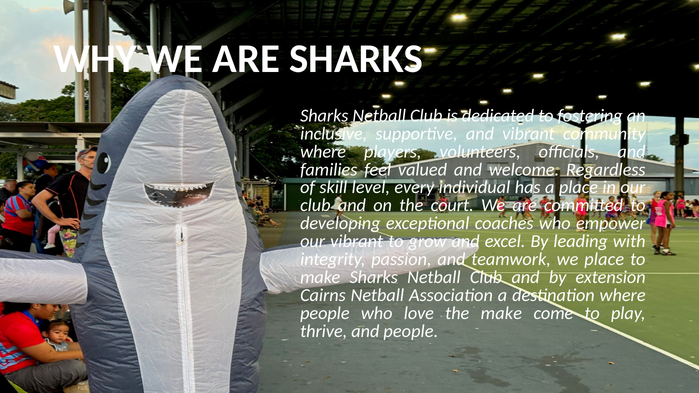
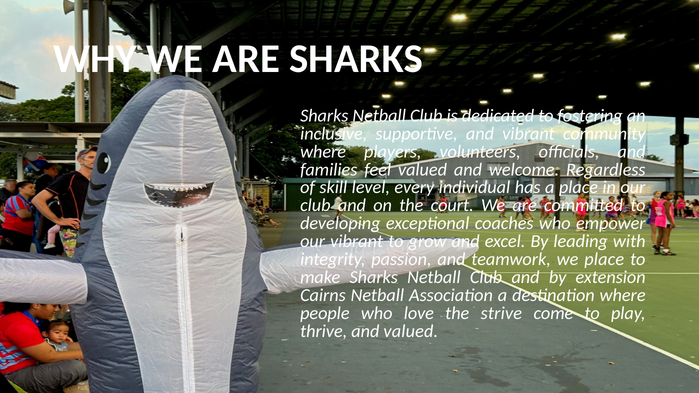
the make: make -> strive
and people: people -> valued
